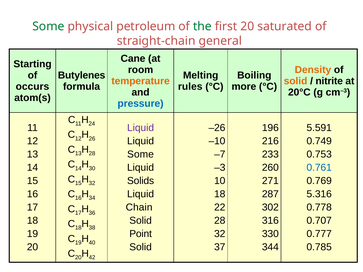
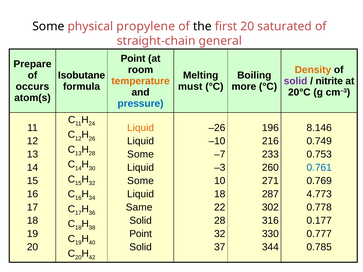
Some at (48, 26) colour: green -> black
petroleum: petroleum -> propylene
the colour: green -> black
Cane at (133, 59): Cane -> Point
Starting: Starting -> Prepare
Butylenes: Butylenes -> Isobutane
solid at (296, 81) colour: orange -> purple
rules: rules -> must
Liquid at (141, 128) colour: purple -> orange
5.591: 5.591 -> 8.146
Solids at (141, 181): Solids -> Some
5.316: 5.316 -> 4.773
Chain: Chain -> Same
0.707: 0.707 -> 0.177
